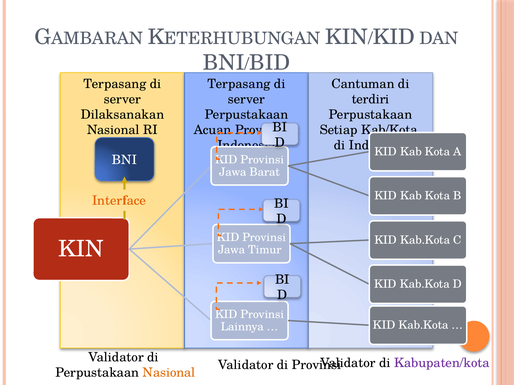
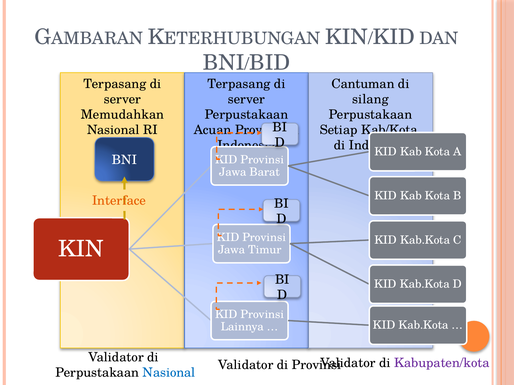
terdiri: terdiri -> silang
Dilaksanakan: Dilaksanakan -> Memudahkan
Nasional at (169, 373) colour: orange -> blue
